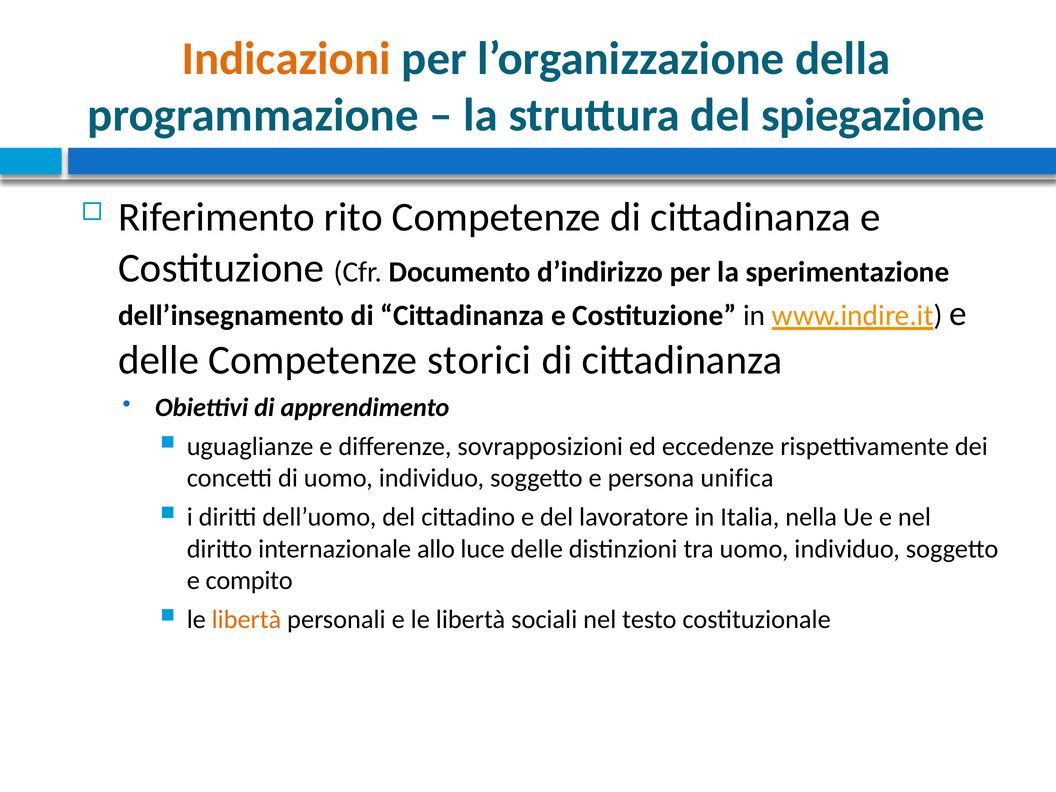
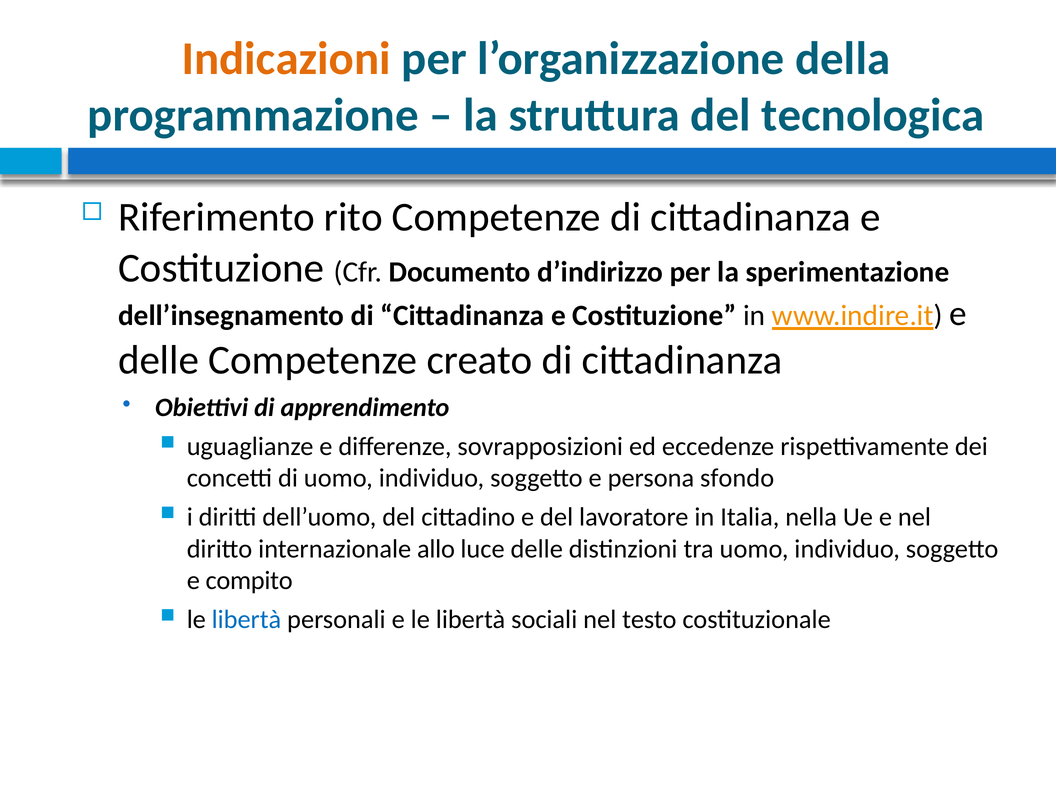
spiegazione: spiegazione -> tecnologica
storici: storici -> creato
unifica: unifica -> sfondo
libertà at (246, 619) colour: orange -> blue
